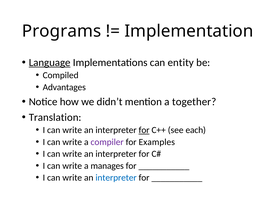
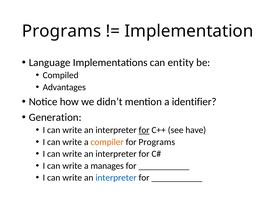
Language underline: present -> none
together: together -> identifier
Translation: Translation -> Generation
each: each -> have
compiler colour: purple -> orange
for Examples: Examples -> Programs
